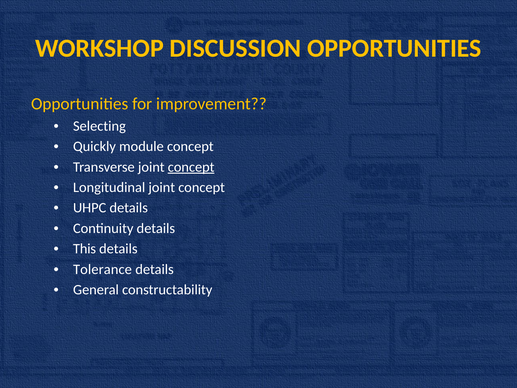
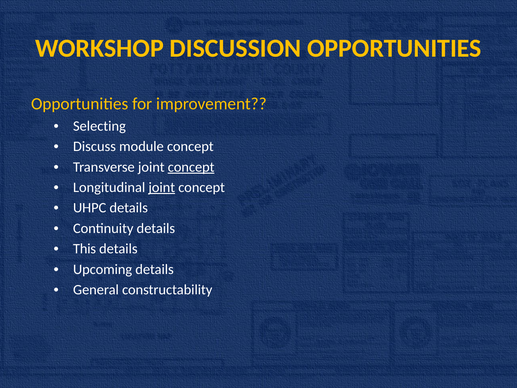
Quickly: Quickly -> Discuss
joint at (162, 187) underline: none -> present
Tolerance: Tolerance -> Upcoming
